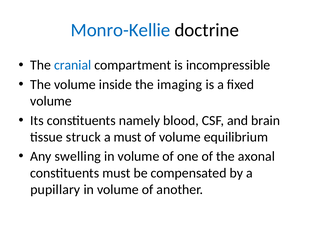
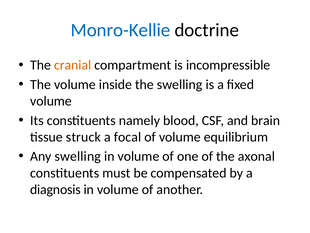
cranial colour: blue -> orange
the imaging: imaging -> swelling
a must: must -> focal
pupillary: pupillary -> diagnosis
